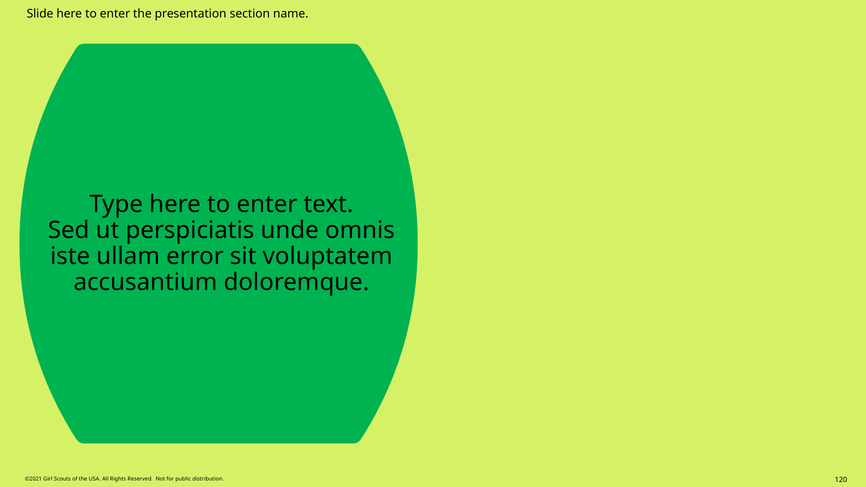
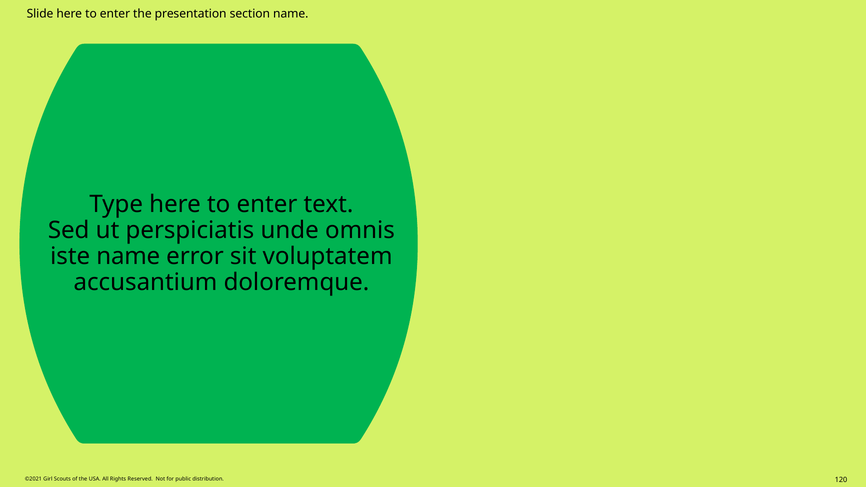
iste ullam: ullam -> name
